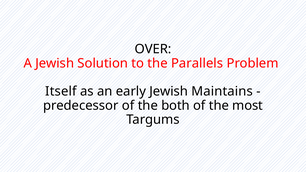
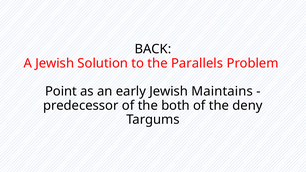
OVER: OVER -> BACK
Itself: Itself -> Point
most: most -> deny
